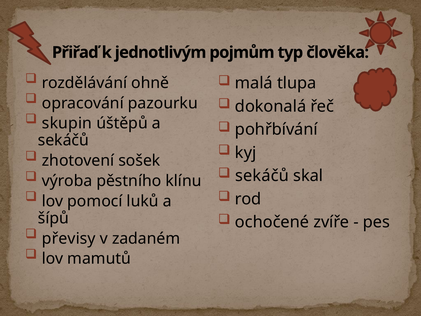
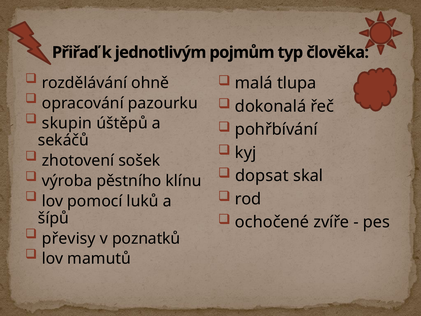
sekáčů at (262, 176): sekáčů -> dopsat
zadaném: zadaném -> poznatků
